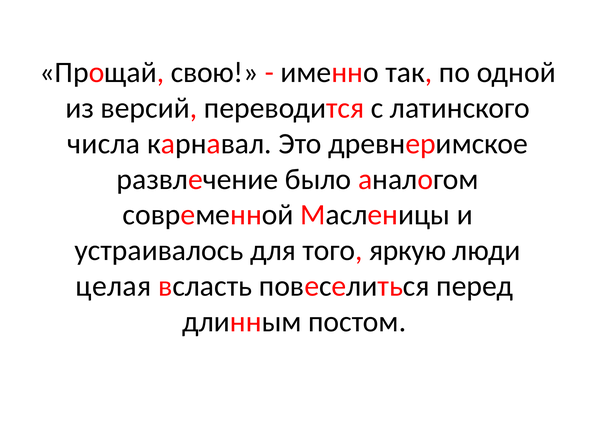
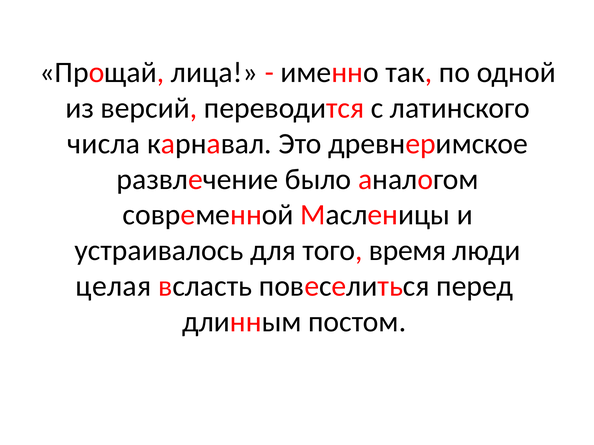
свою: свою -> лица
яркую: яркую -> время
